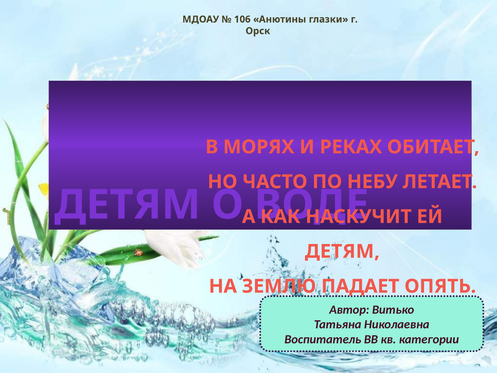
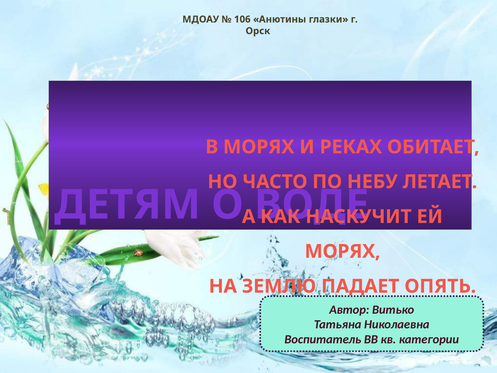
ДЕТЯМ at (342, 251): ДЕТЯМ -> МОРЯХ
